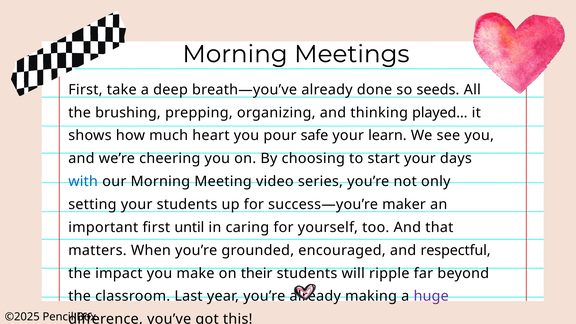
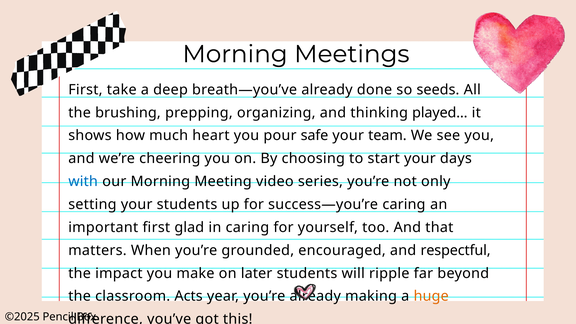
your learn: learn -> team
success—you’re maker: maker -> caring
until: until -> glad
their: their -> later
Last: Last -> Acts
huge colour: purple -> orange
